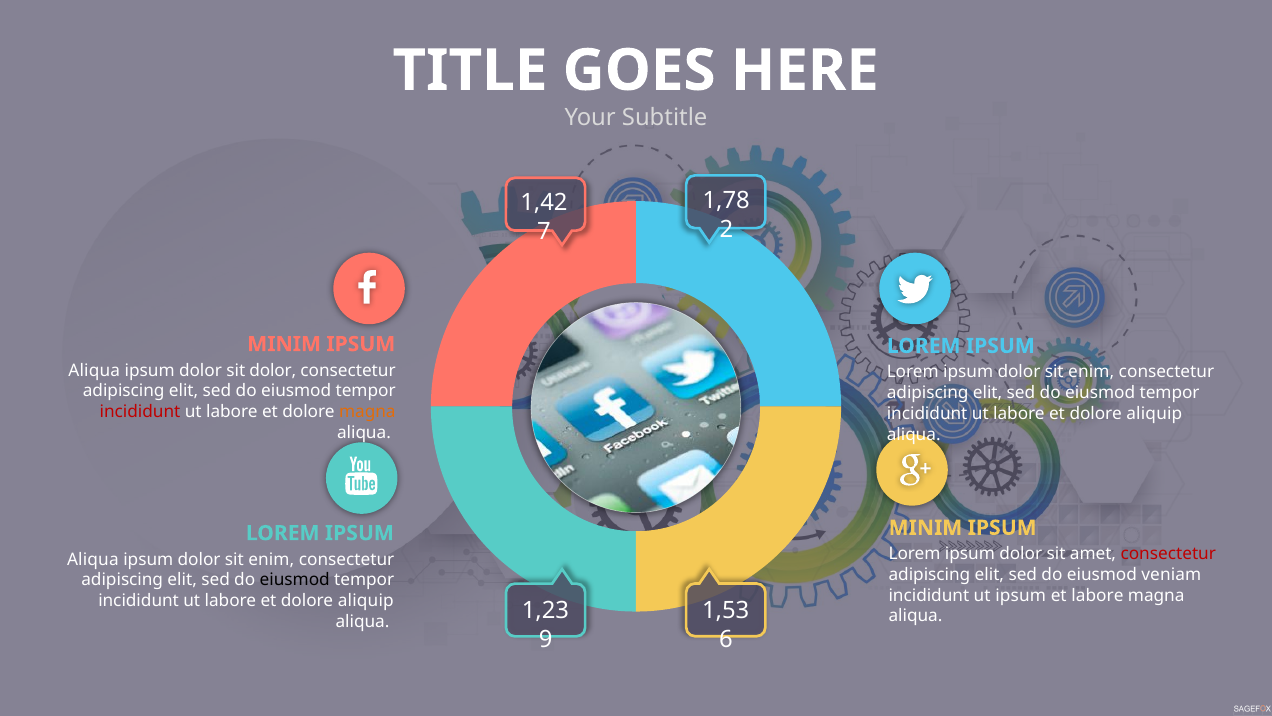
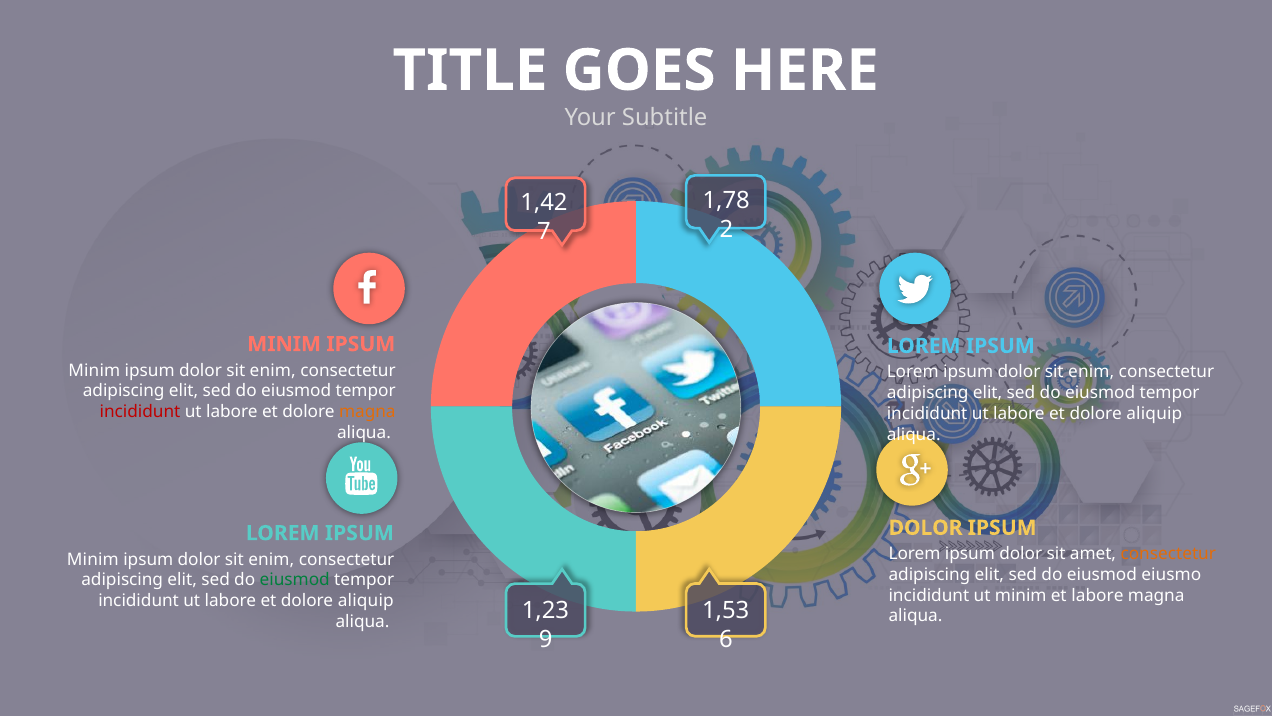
Aliqua at (94, 370): Aliqua -> Minim
dolor at (273, 370): dolor -> enim
MINIM at (925, 527): MINIM -> DOLOR
consectetur at (1168, 554) colour: red -> orange
Aliqua at (93, 559): Aliqua -> Minim
veniam: veniam -> eiusmo
eiusmod at (295, 580) colour: black -> green
ut ipsum: ipsum -> minim
